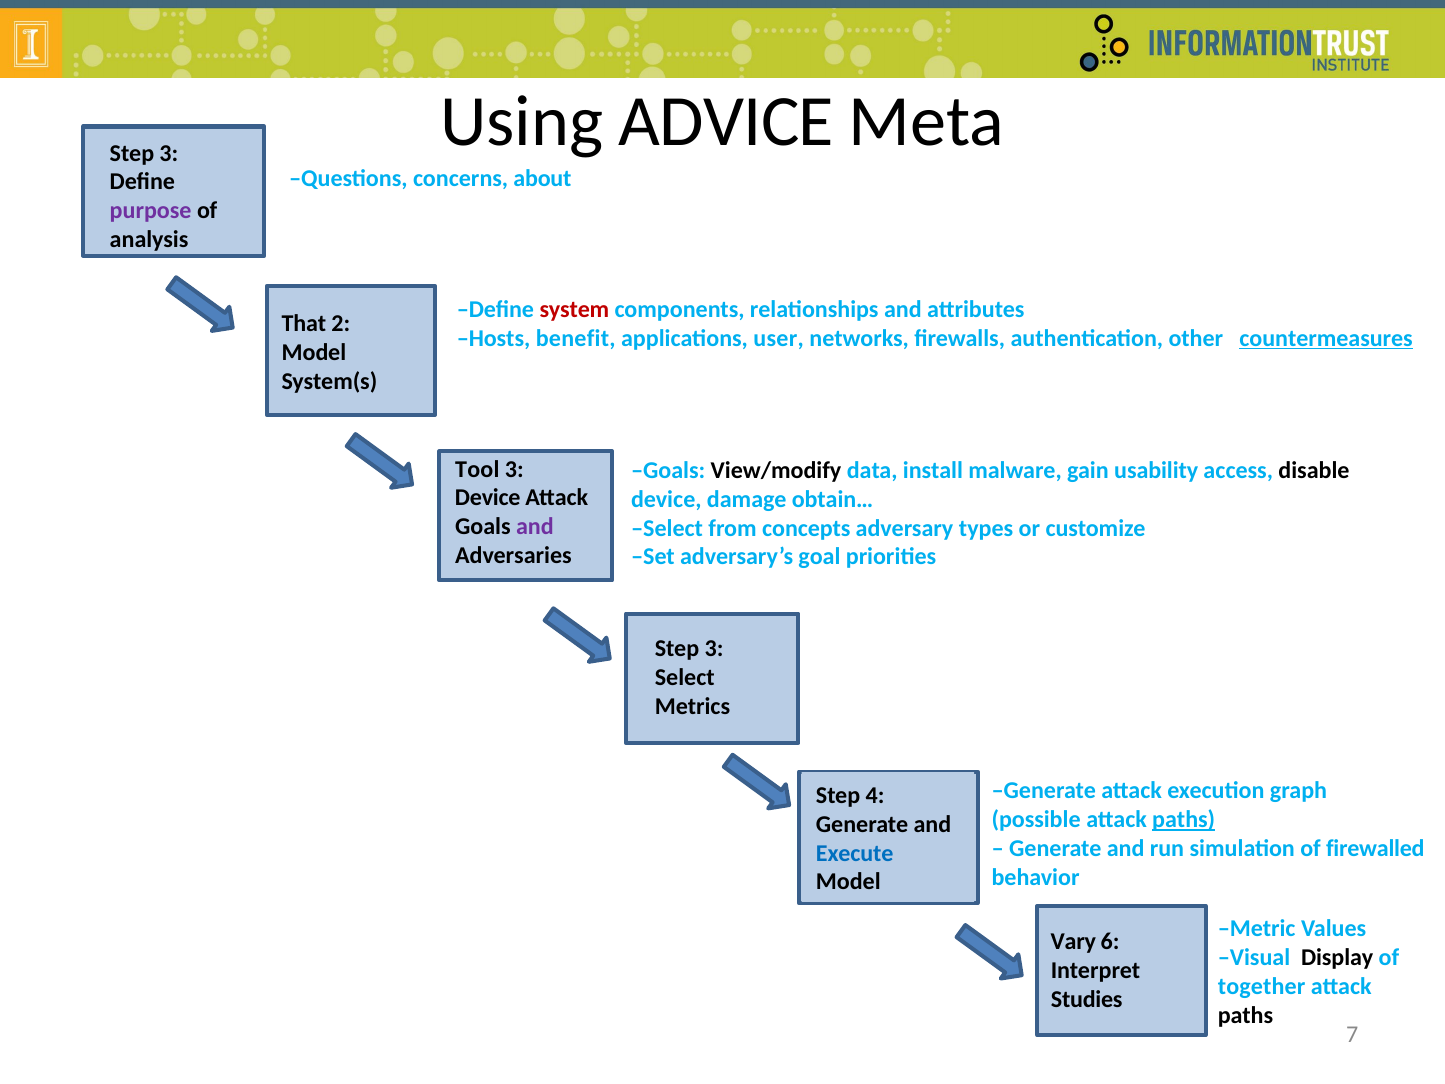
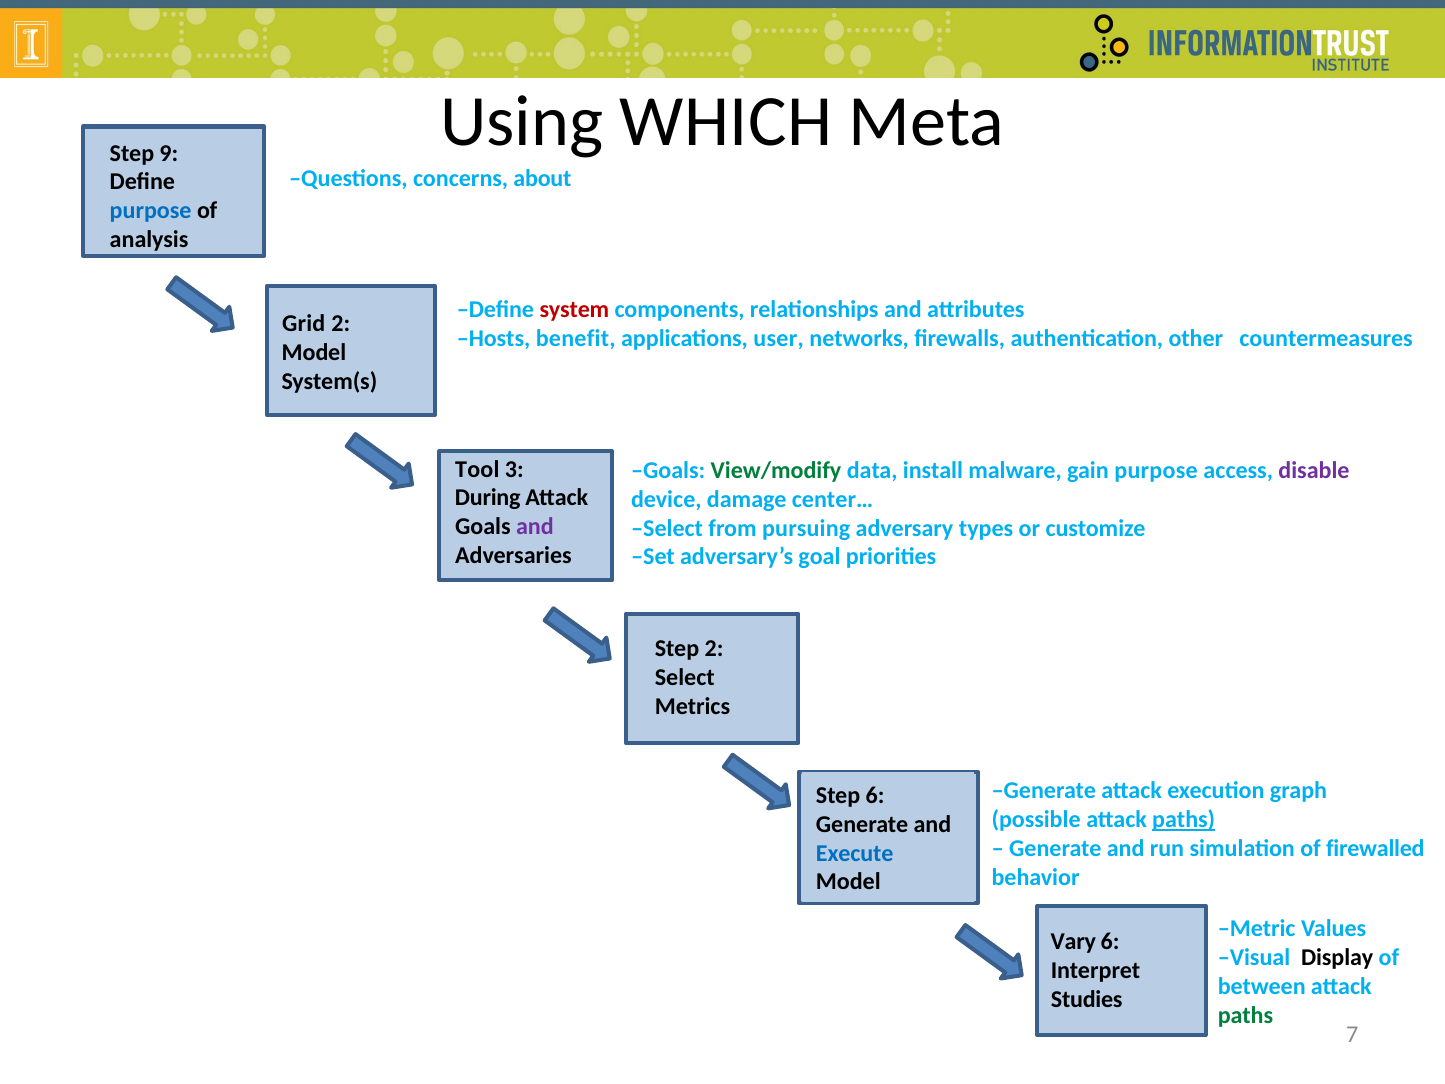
ADVICE: ADVICE -> WHICH
3 at (169, 153): 3 -> 9
purpose at (151, 211) colour: purple -> blue
That: That -> Grid
countermeasures underline: present -> none
View/modify colour: black -> green
gain usability: usability -> purpose
disable colour: black -> purple
Device at (488, 498): Device -> During
obtain…: obtain… -> center…
concepts: concepts -> pursuing
3 at (714, 648): 3 -> 2
Step 4: 4 -> 6
together: together -> between
paths at (1245, 1016) colour: black -> green
